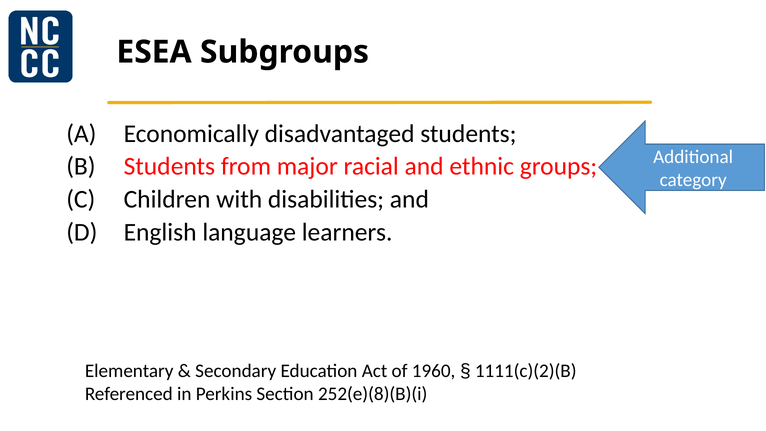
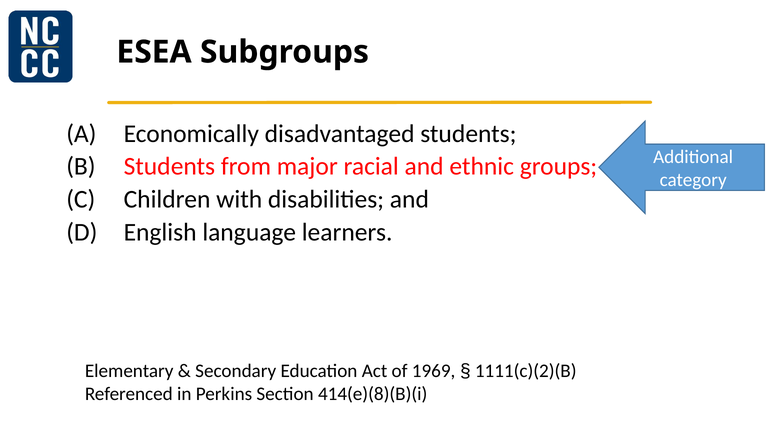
1960: 1960 -> 1969
252(e)(8)(B)(i: 252(e)(8)(B)(i -> 414(e)(8)(B)(i
